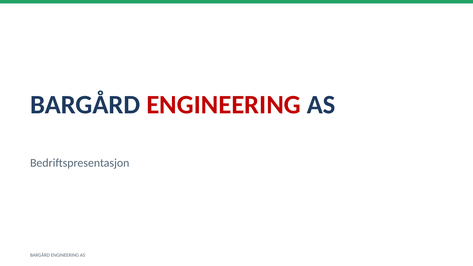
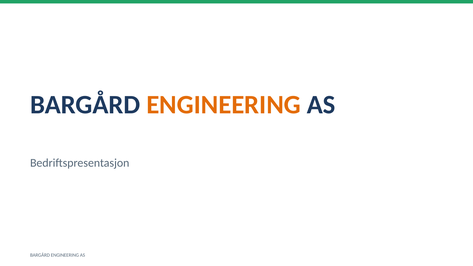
ENGINEERING at (224, 105) colour: red -> orange
